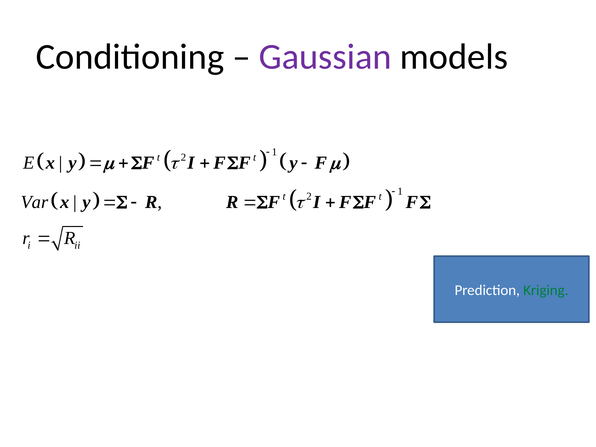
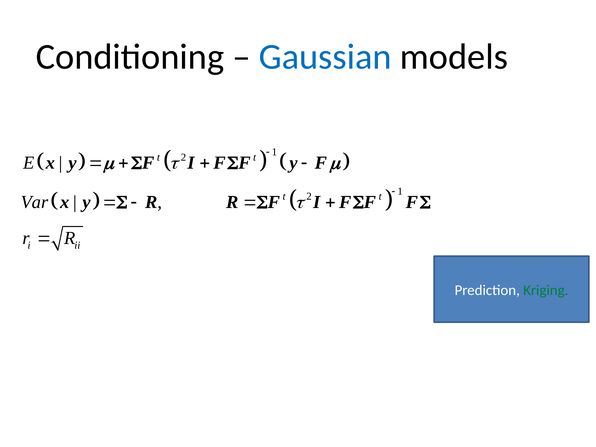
Gaussian colour: purple -> blue
